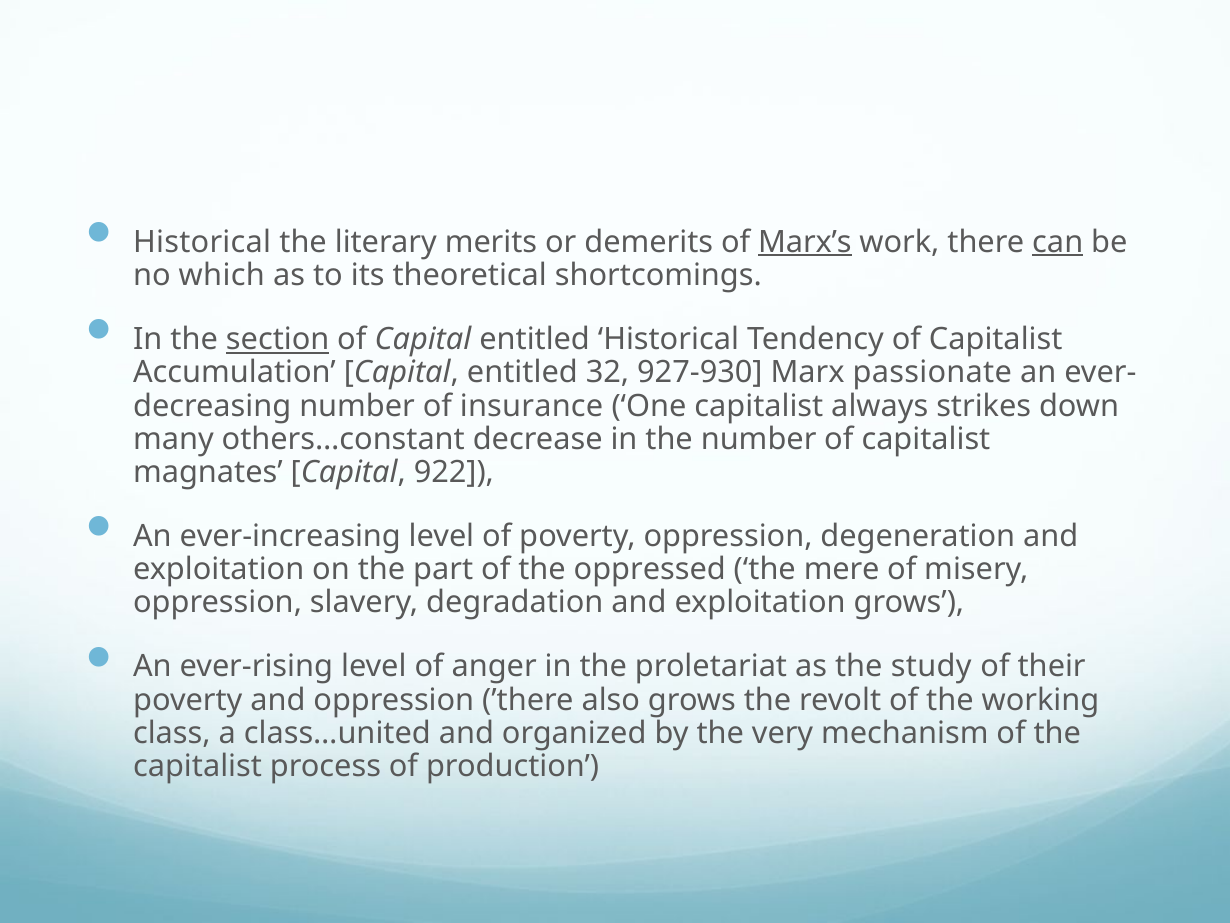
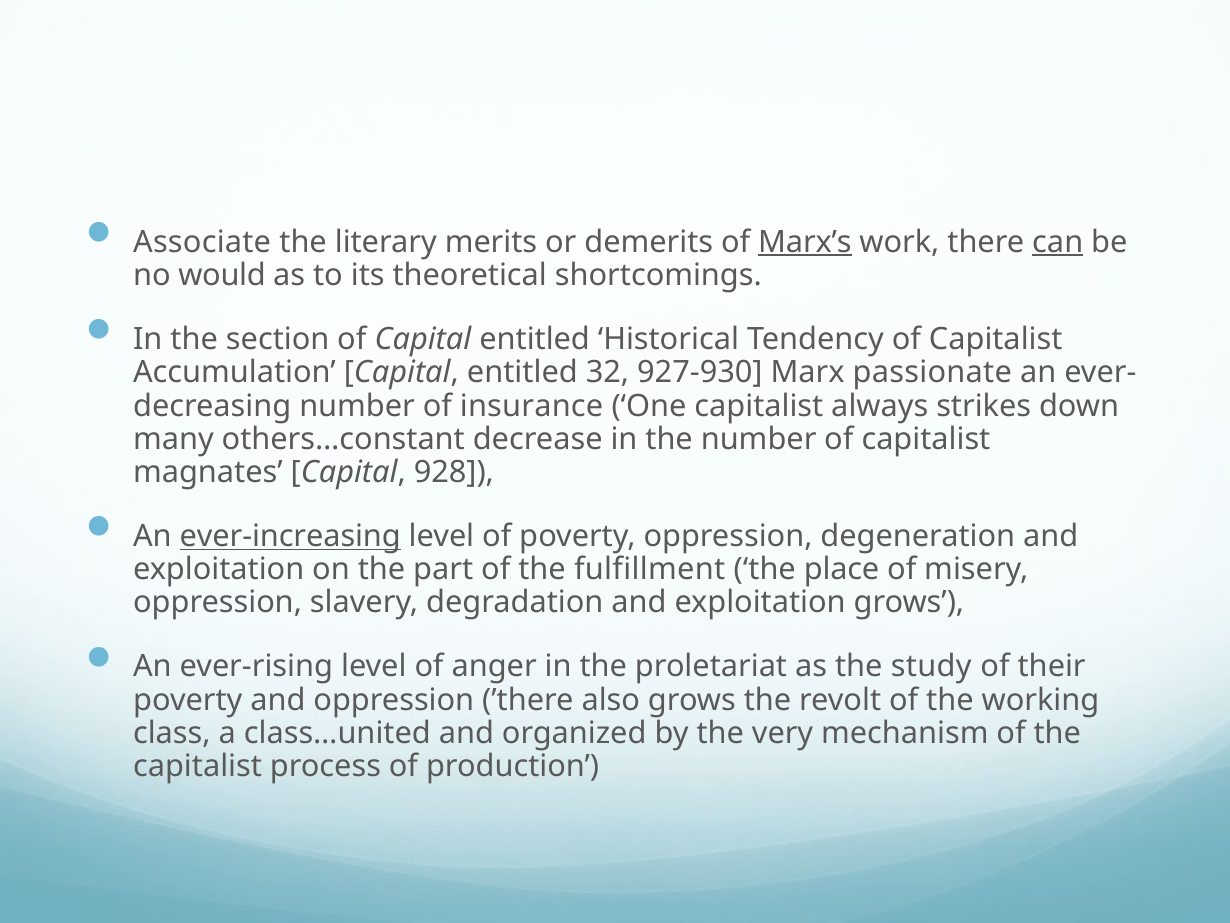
Historical at (202, 242): Historical -> Associate
which: which -> would
section underline: present -> none
922: 922 -> 928
ever-increasing underline: none -> present
oppressed: oppressed -> fulfillment
mere: mere -> place
